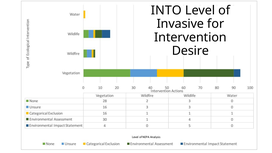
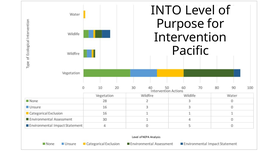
Invasive: Invasive -> Purpose
Desire: Desire -> Pacific
